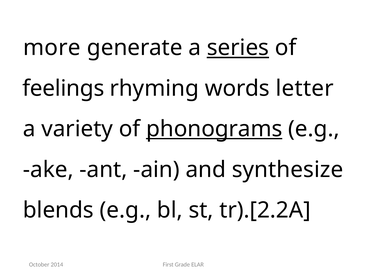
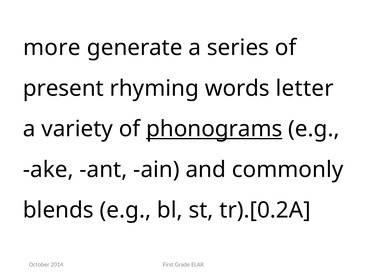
series underline: present -> none
feelings: feelings -> present
synthesize: synthesize -> commonly
tr).[2.2A: tr).[2.2A -> tr).[0.2A
